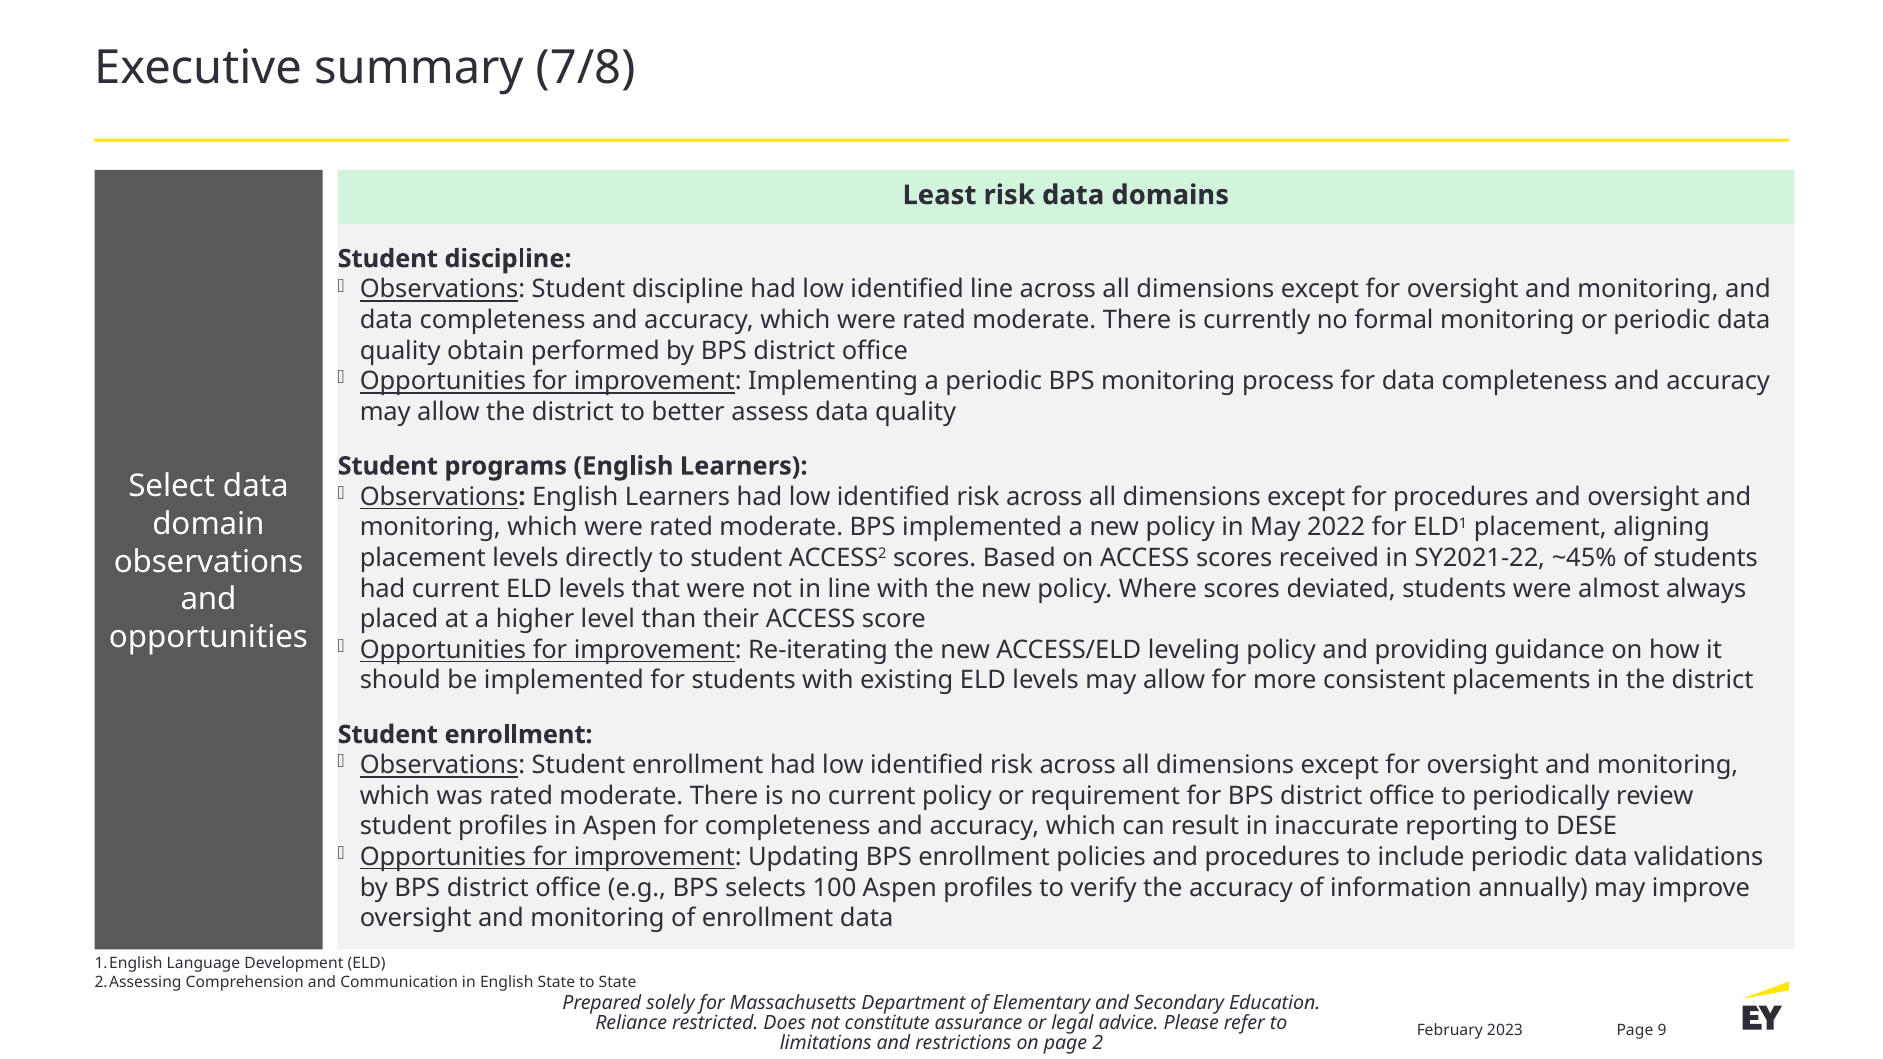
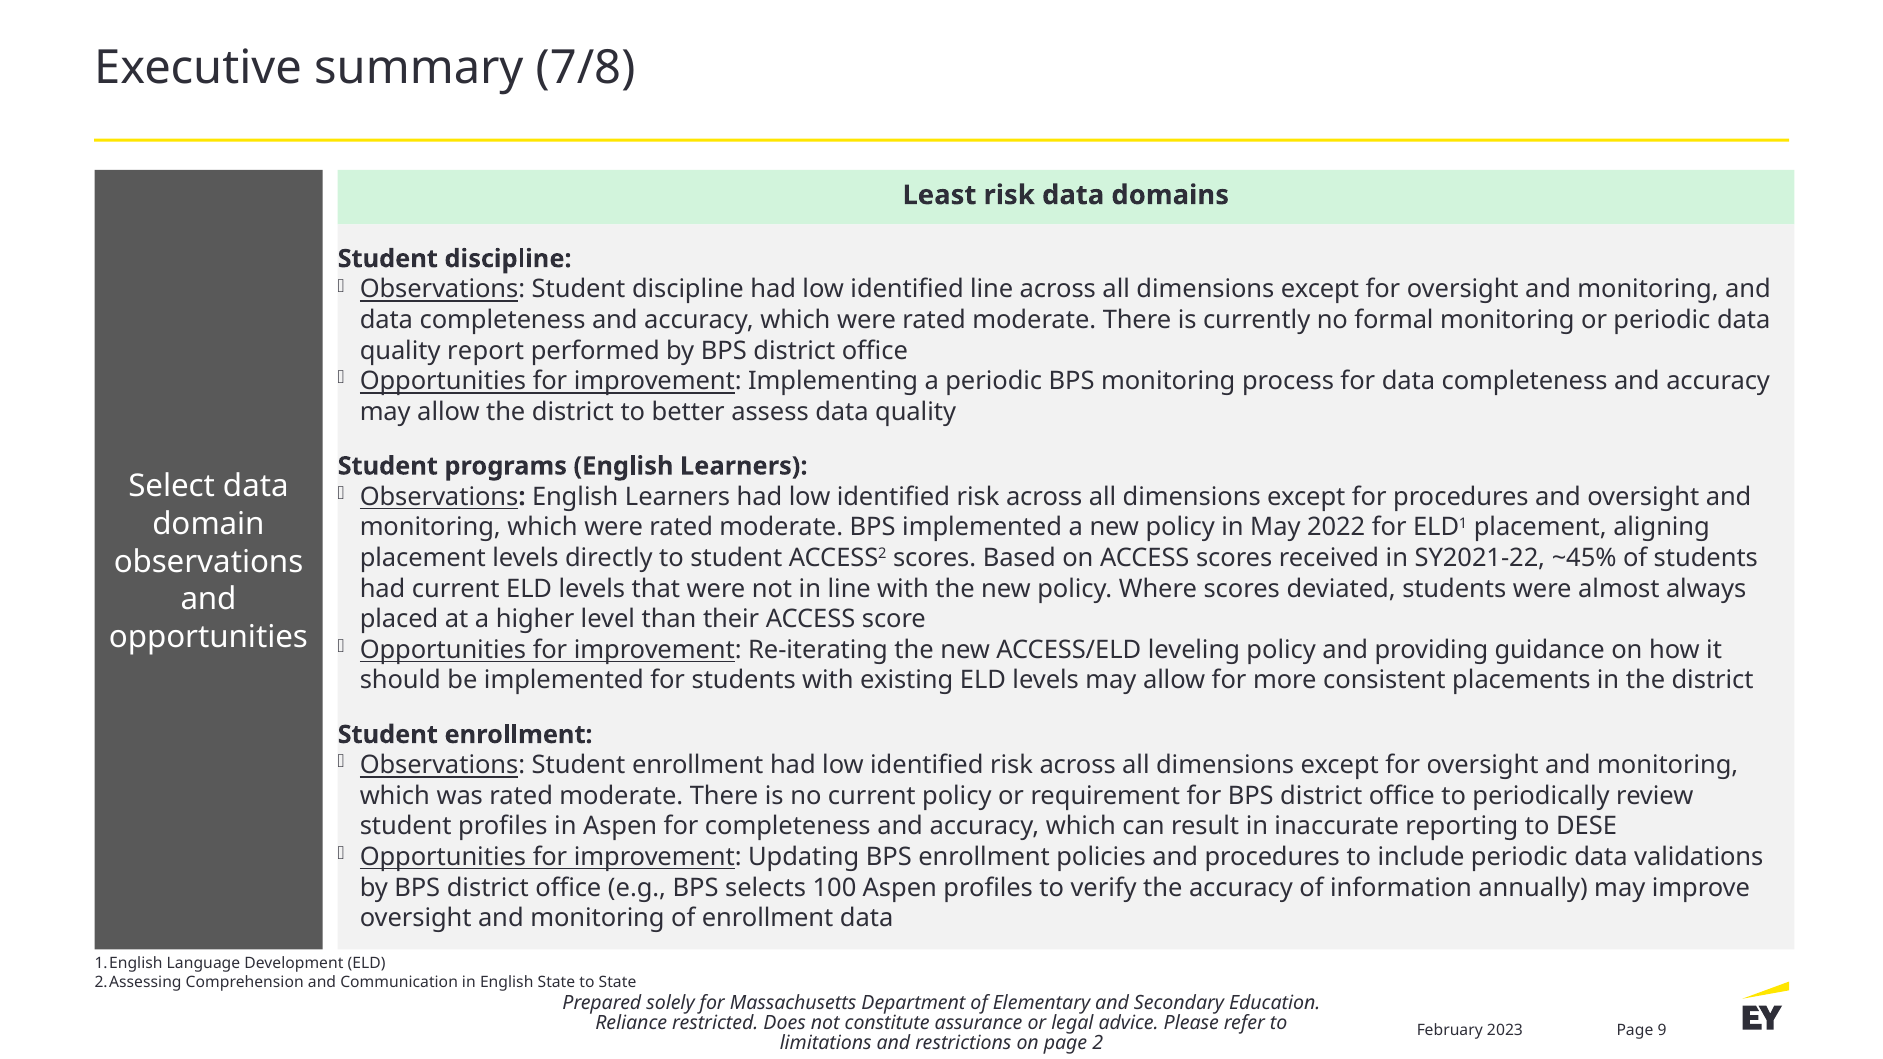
obtain: obtain -> report
